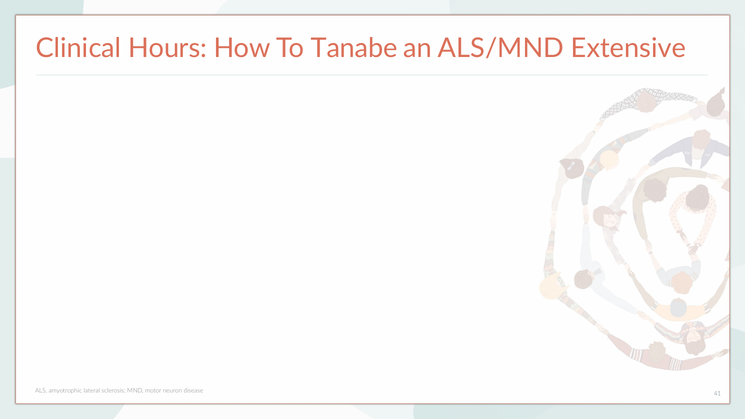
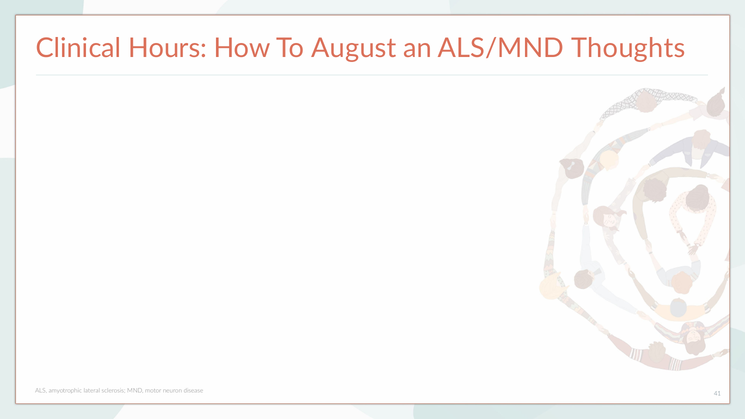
Tanabe: Tanabe -> August
Extensive: Extensive -> Thoughts
